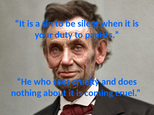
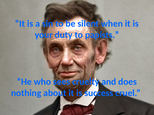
coming: coming -> success
